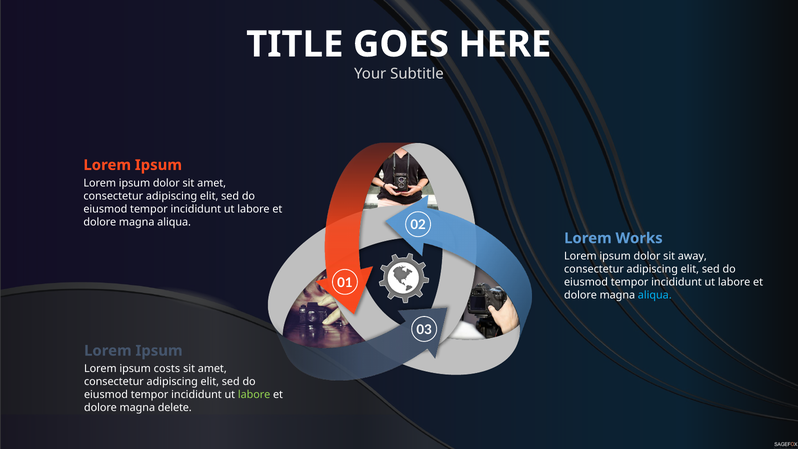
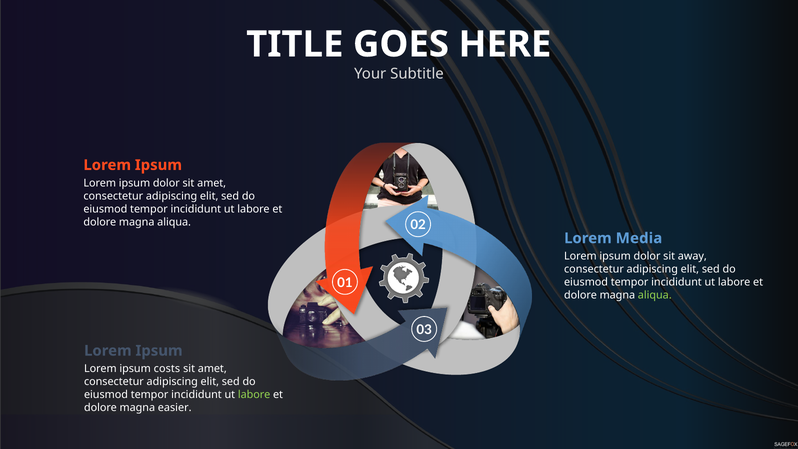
Works: Works -> Media
aliqua at (655, 295) colour: light blue -> light green
delete: delete -> easier
